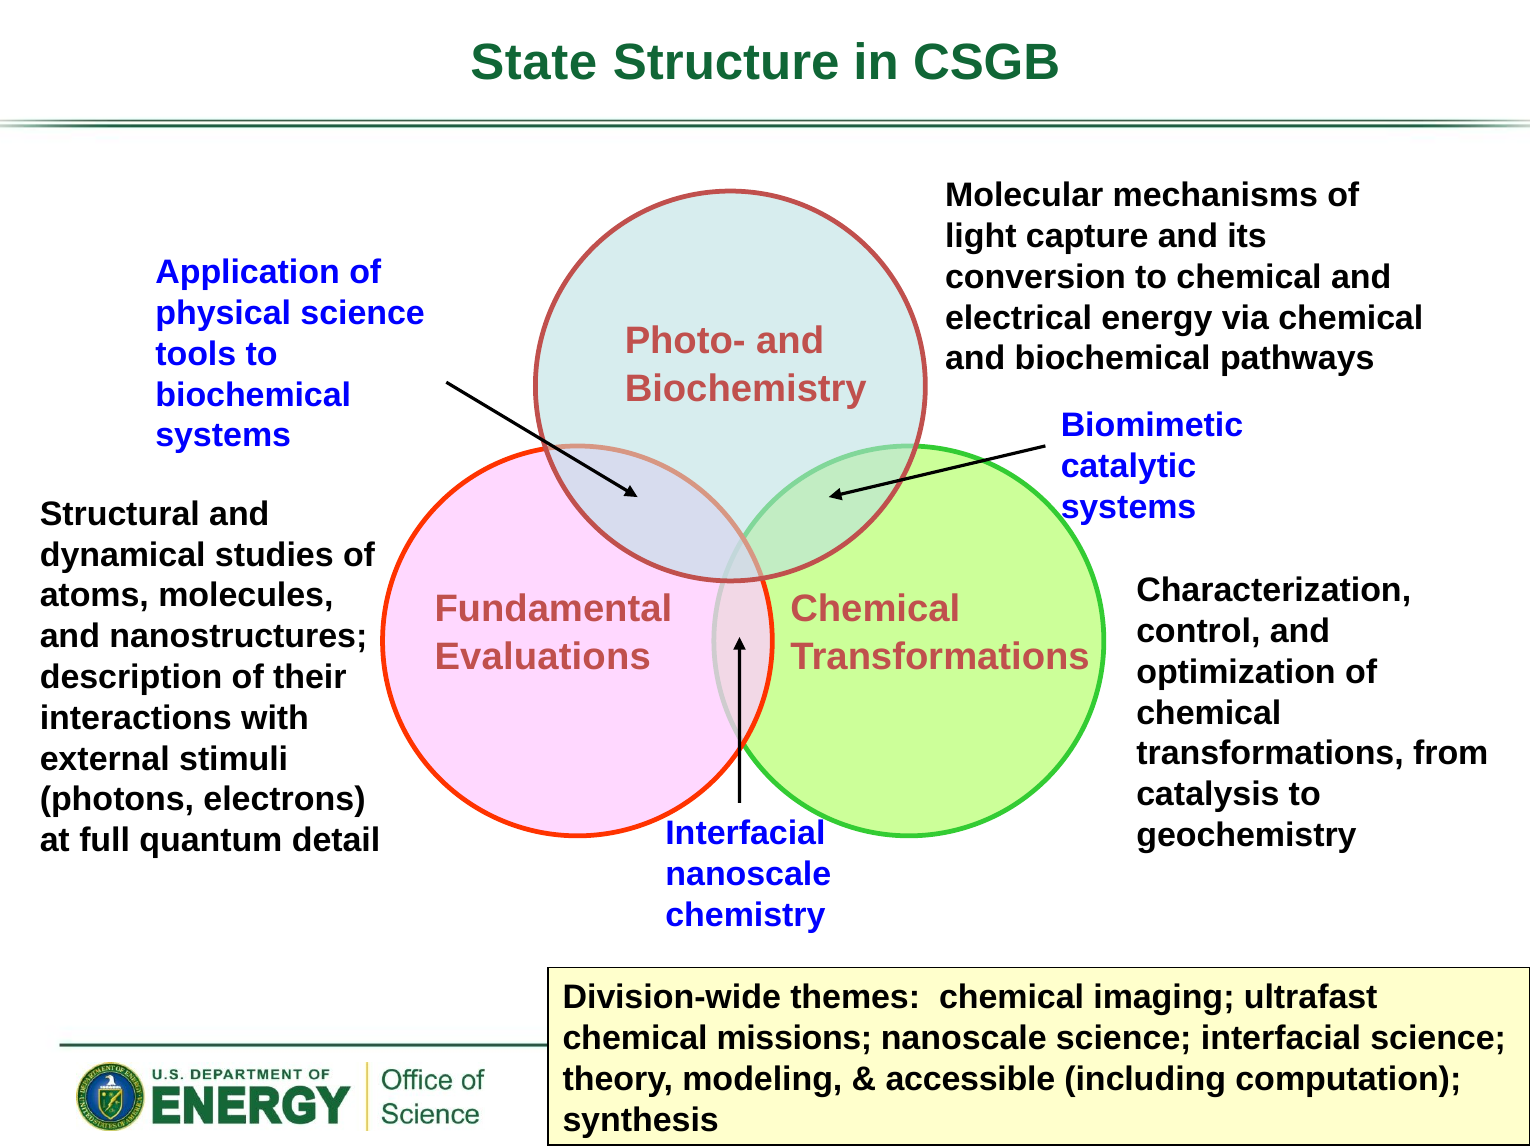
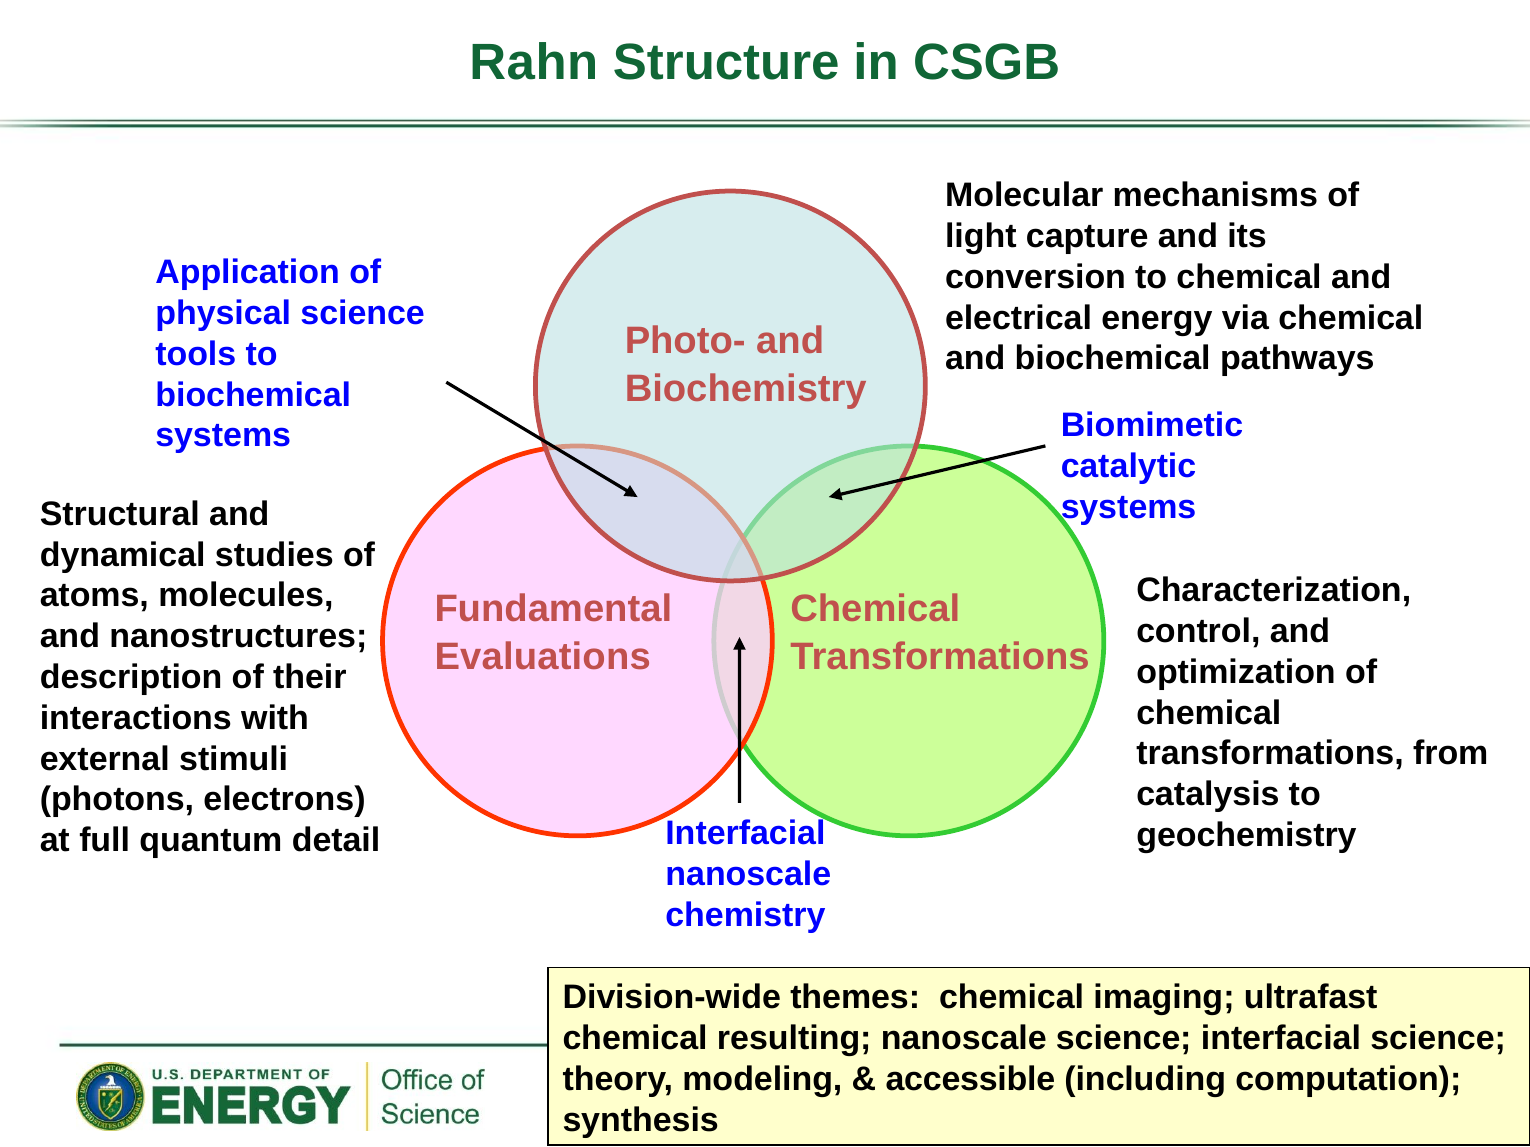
State: State -> Rahn
missions: missions -> resulting
